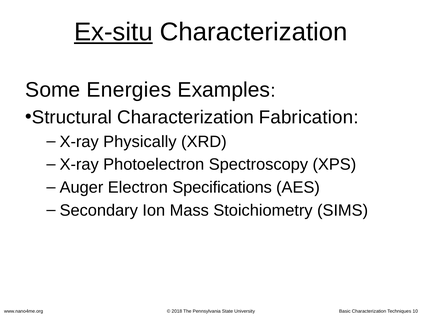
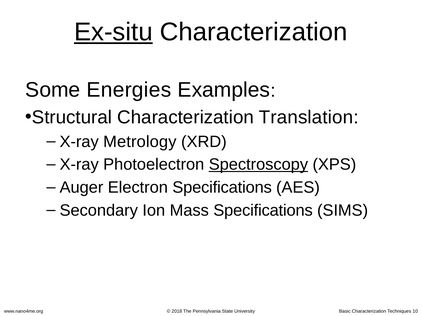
Fabrication: Fabrication -> Translation
Physically: Physically -> Metrology
Spectroscopy underline: none -> present
Mass Stoichiometry: Stoichiometry -> Specifications
